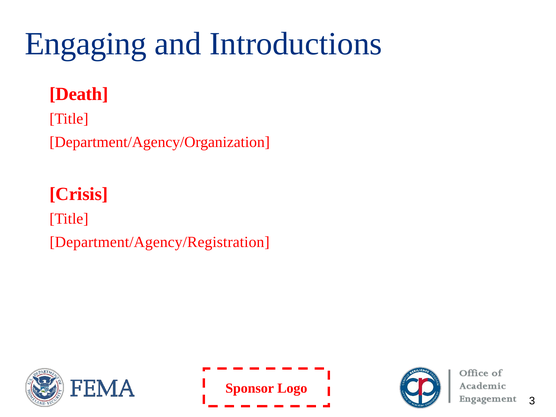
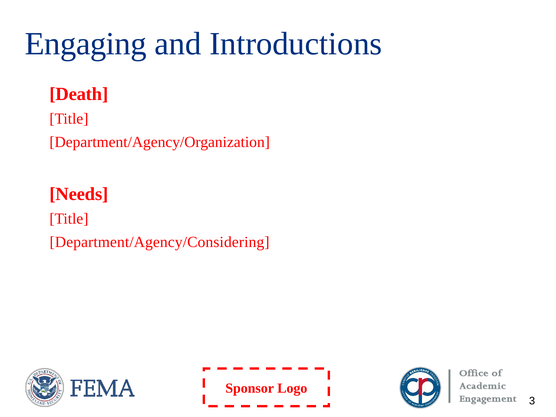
Crisis: Crisis -> Needs
Department/Agency/Registration: Department/Agency/Registration -> Department/Agency/Considering
